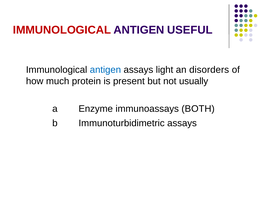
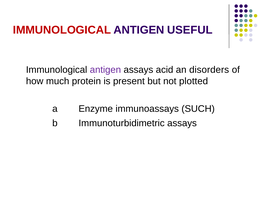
antigen at (105, 70) colour: blue -> purple
light: light -> acid
usually: usually -> plotted
BOTH: BOTH -> SUCH
